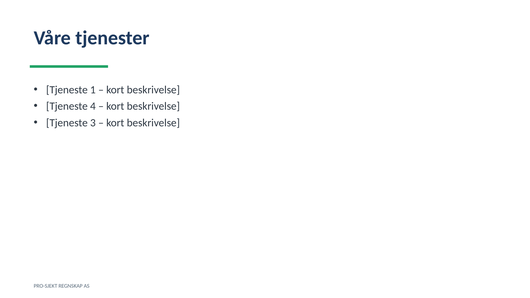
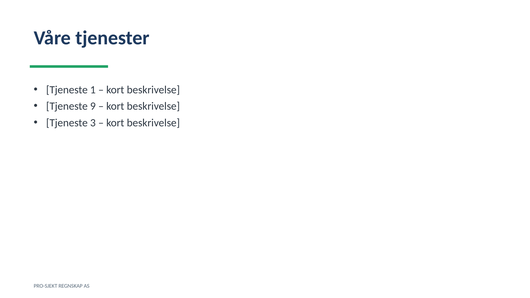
4: 4 -> 9
